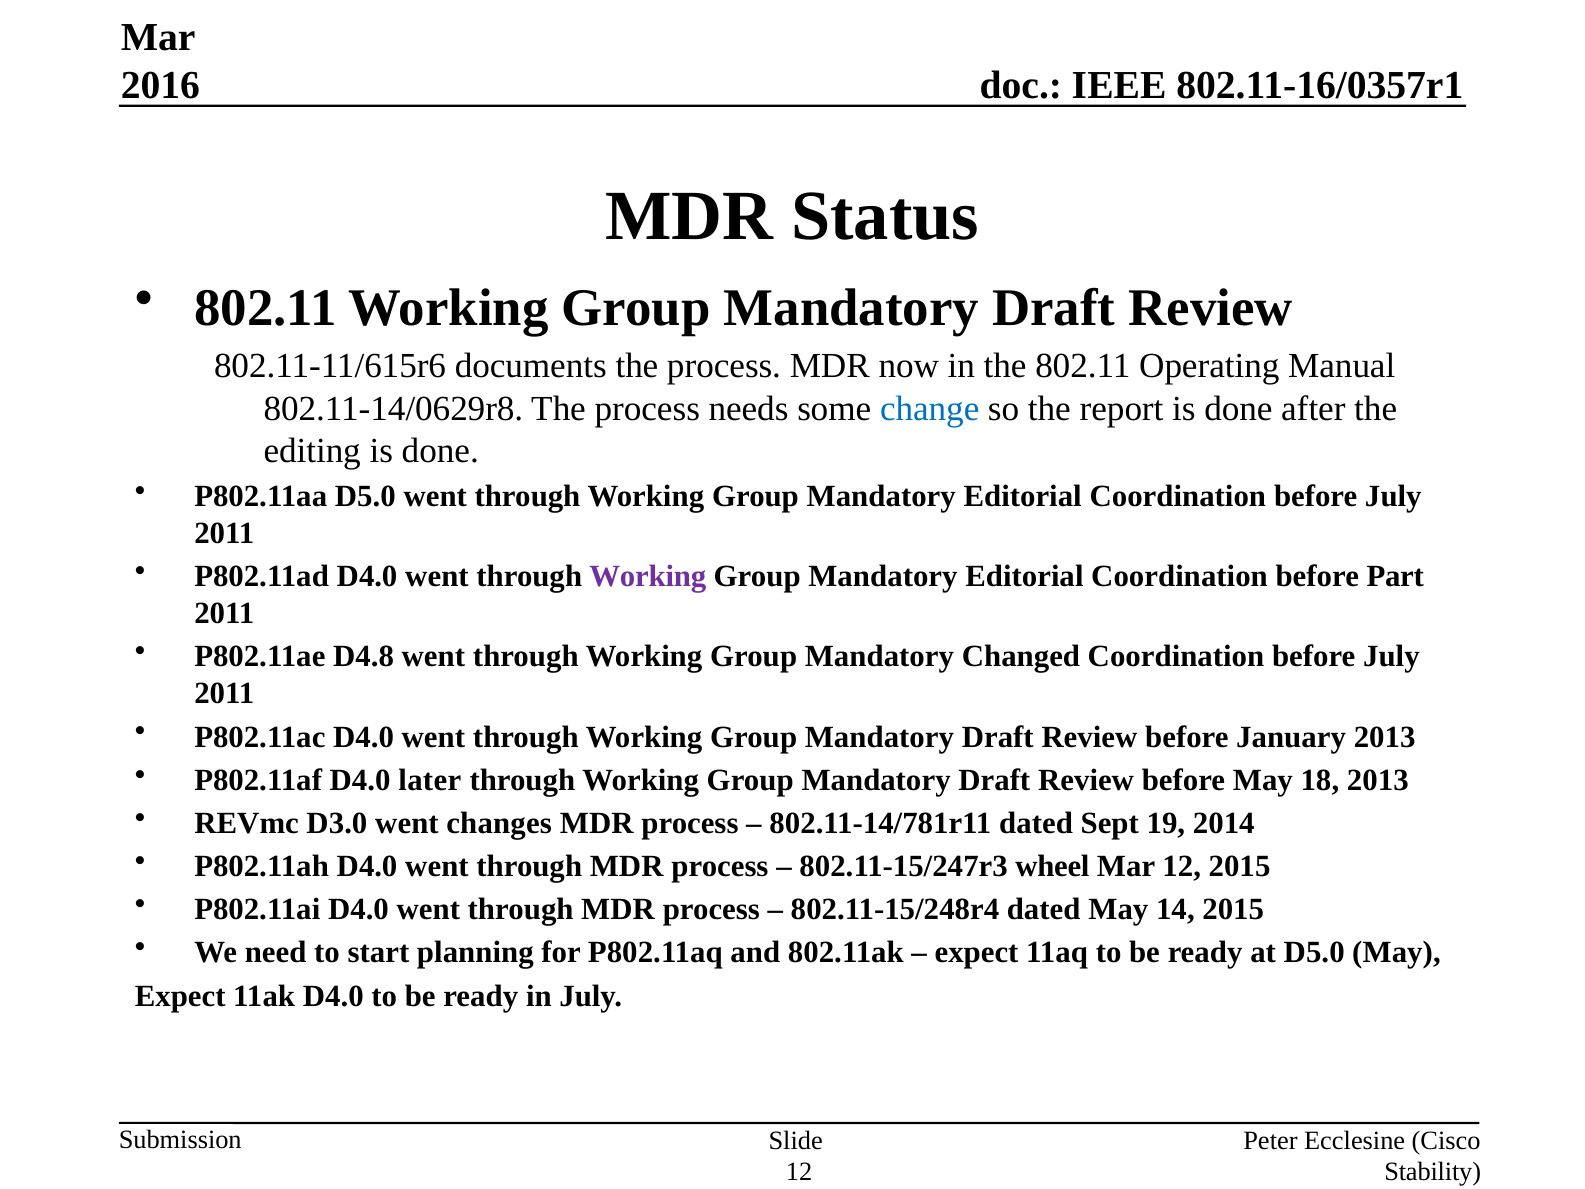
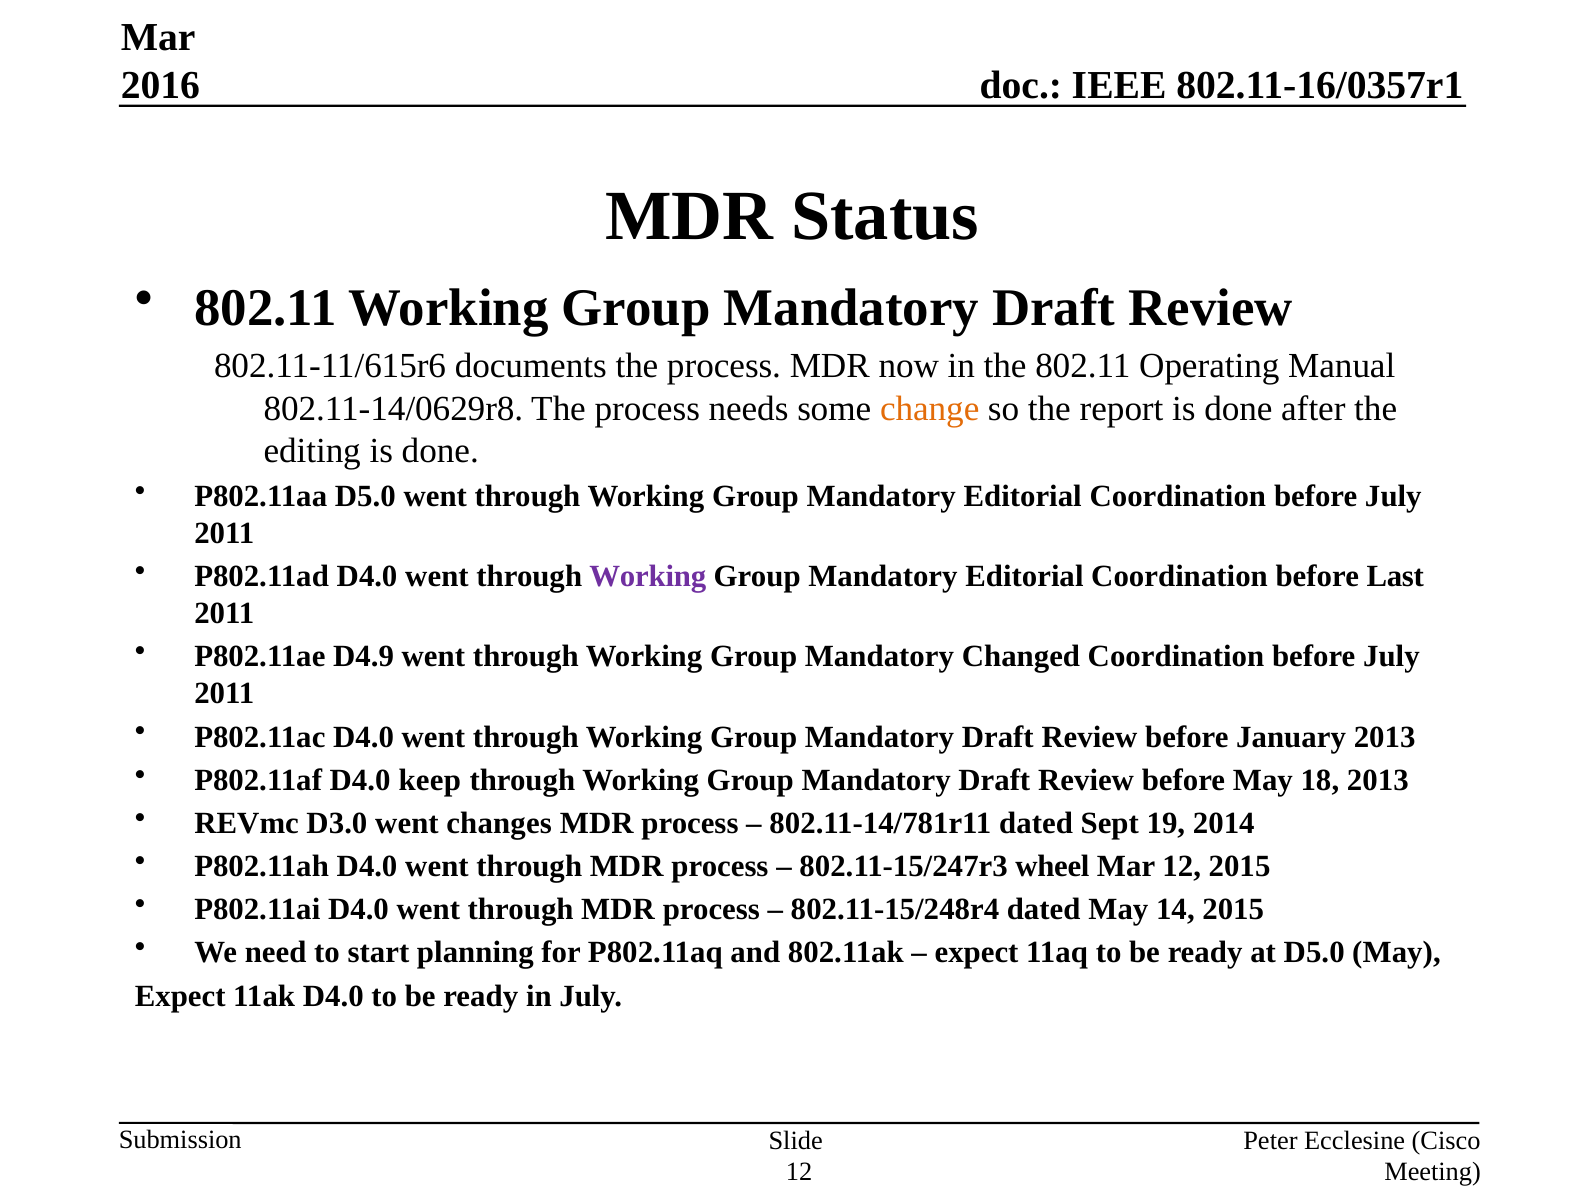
change colour: blue -> orange
Part: Part -> Last
D4.8: D4.8 -> D4.9
later: later -> keep
Stability: Stability -> Meeting
